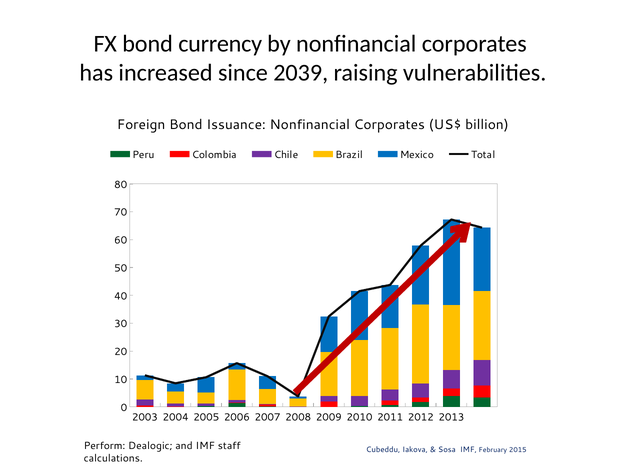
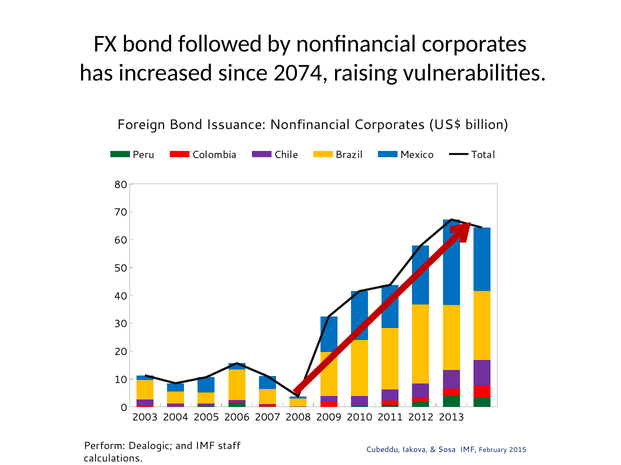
currency: currency -> followed
2039: 2039 -> 2074
